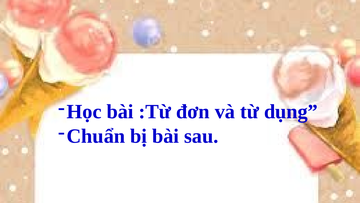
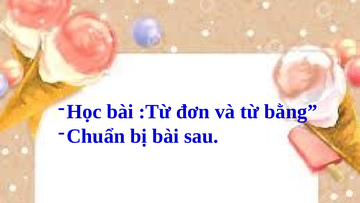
dụng: dụng -> bằng
